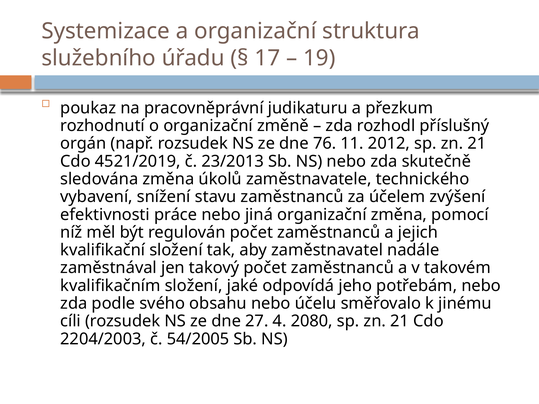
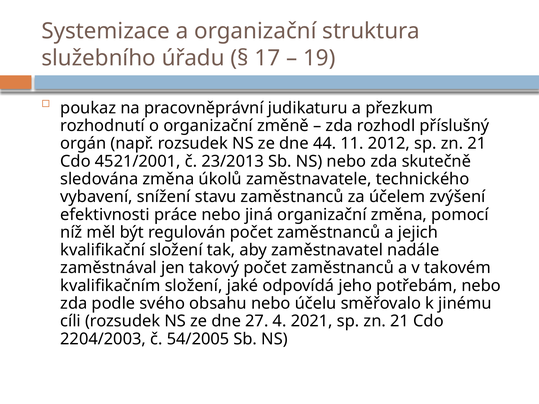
76: 76 -> 44
4521/2019: 4521/2019 -> 4521/2001
2080: 2080 -> 2021
